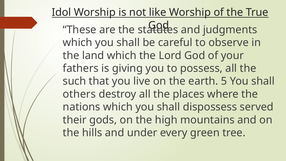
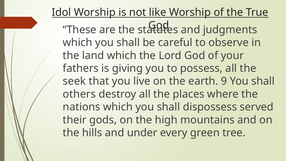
such: such -> seek
5: 5 -> 9
